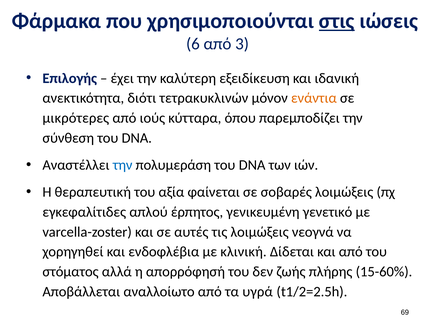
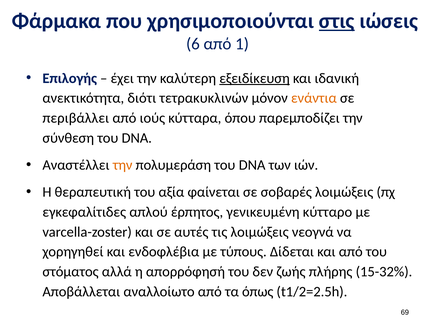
3: 3 -> 1
εξειδίκευση underline: none -> present
μικρότερες: μικρότερες -> περιβάλλει
την at (123, 165) colour: blue -> orange
γενετικό: γενετικό -> κύτταρο
κλινική: κλινική -> τύπους
15-60%: 15-60% -> 15-32%
υγρά: υγρά -> όπως
